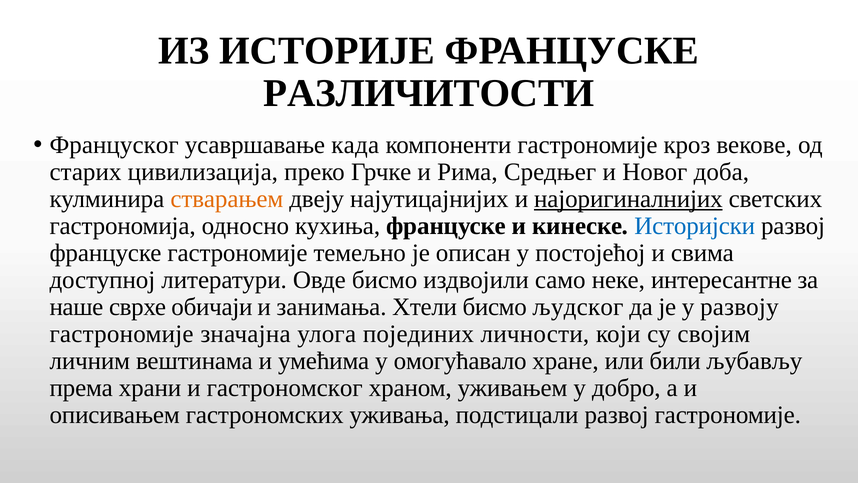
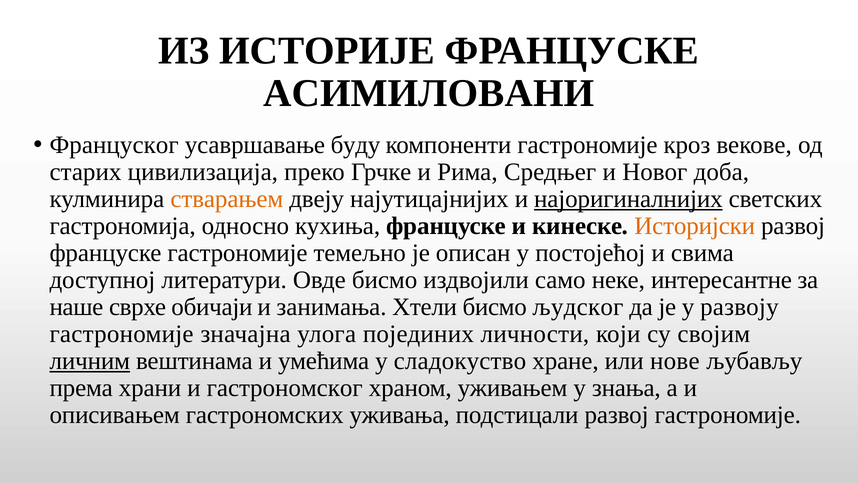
РАЗЛИЧИТОСТИ: РАЗЛИЧИТОСТИ -> АСИМИЛОВАНИ
када: када -> буду
Историјски colour: blue -> orange
личним underline: none -> present
омогућавало: омогућавало -> сладокуство
били: били -> нове
добро: добро -> знања
